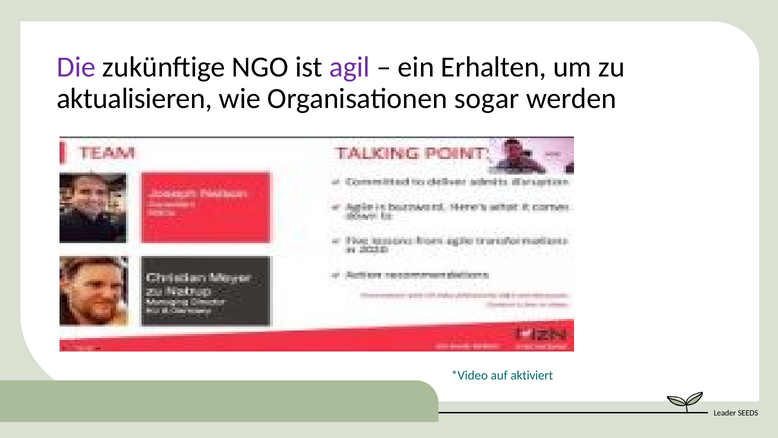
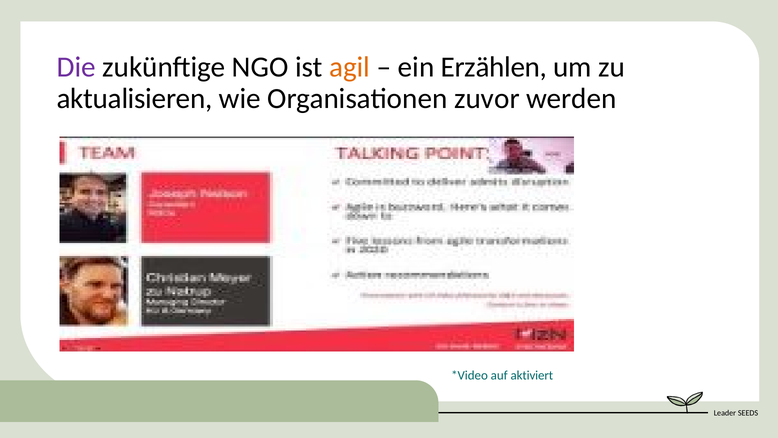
agil colour: purple -> orange
Erhalten: Erhalten -> Erzählen
sogar: sogar -> zuvor
